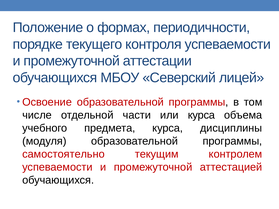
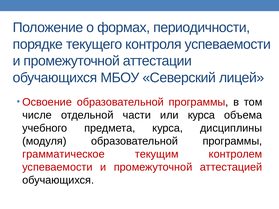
самостоятельно: самостоятельно -> грамматическое
